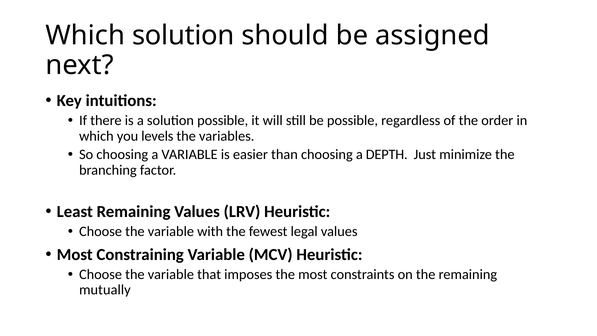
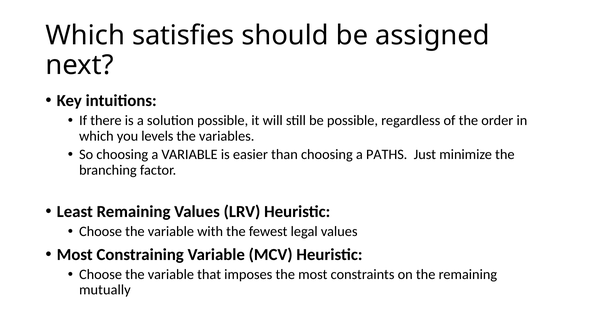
Which solution: solution -> satisfies
DEPTH: DEPTH -> PATHS
